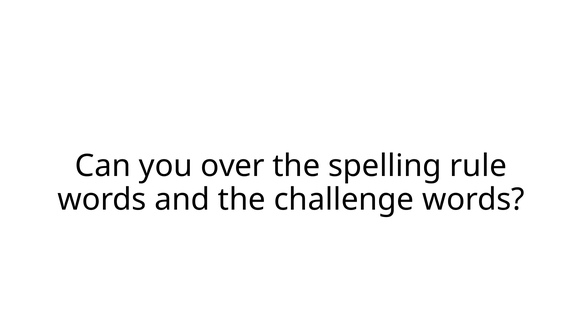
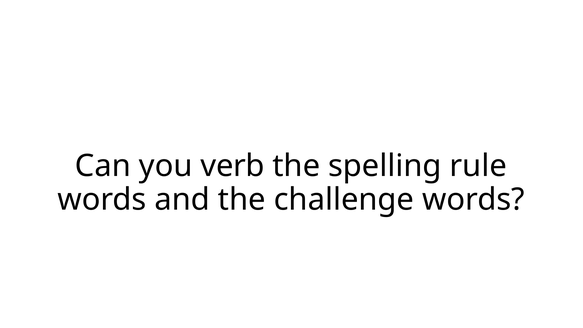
over: over -> verb
